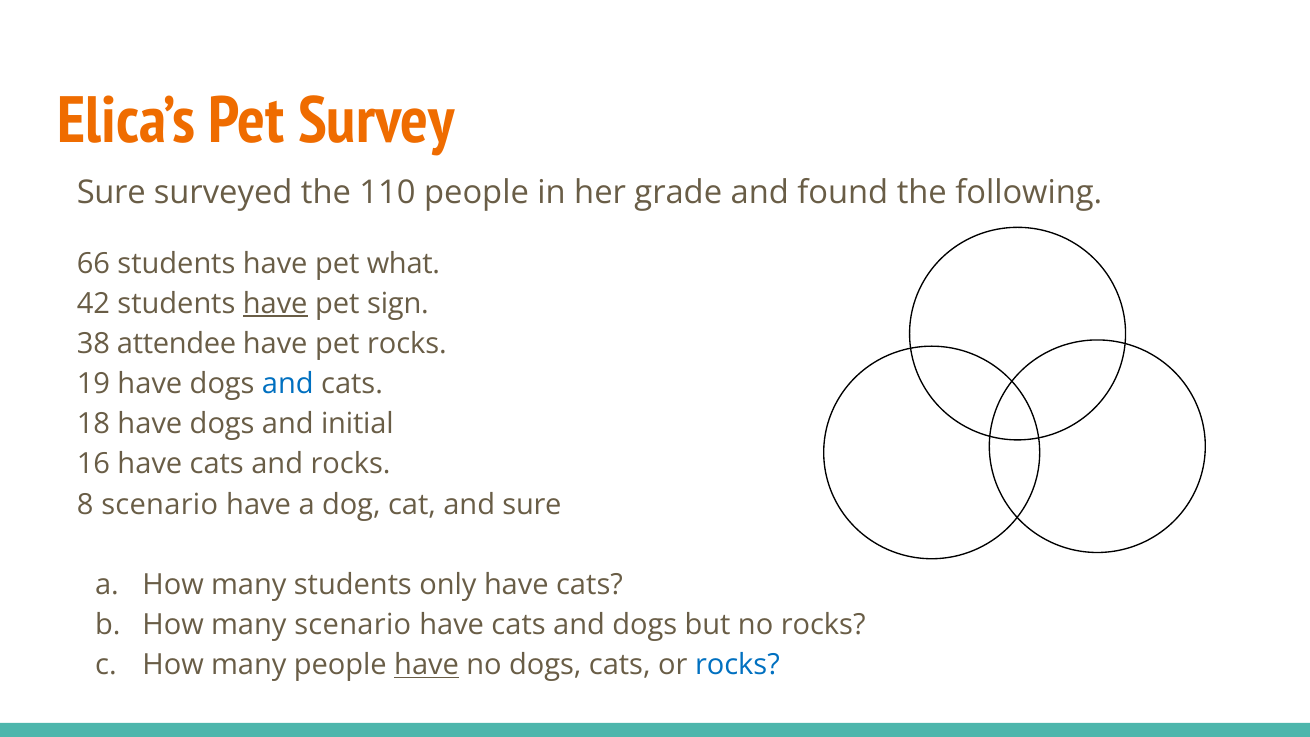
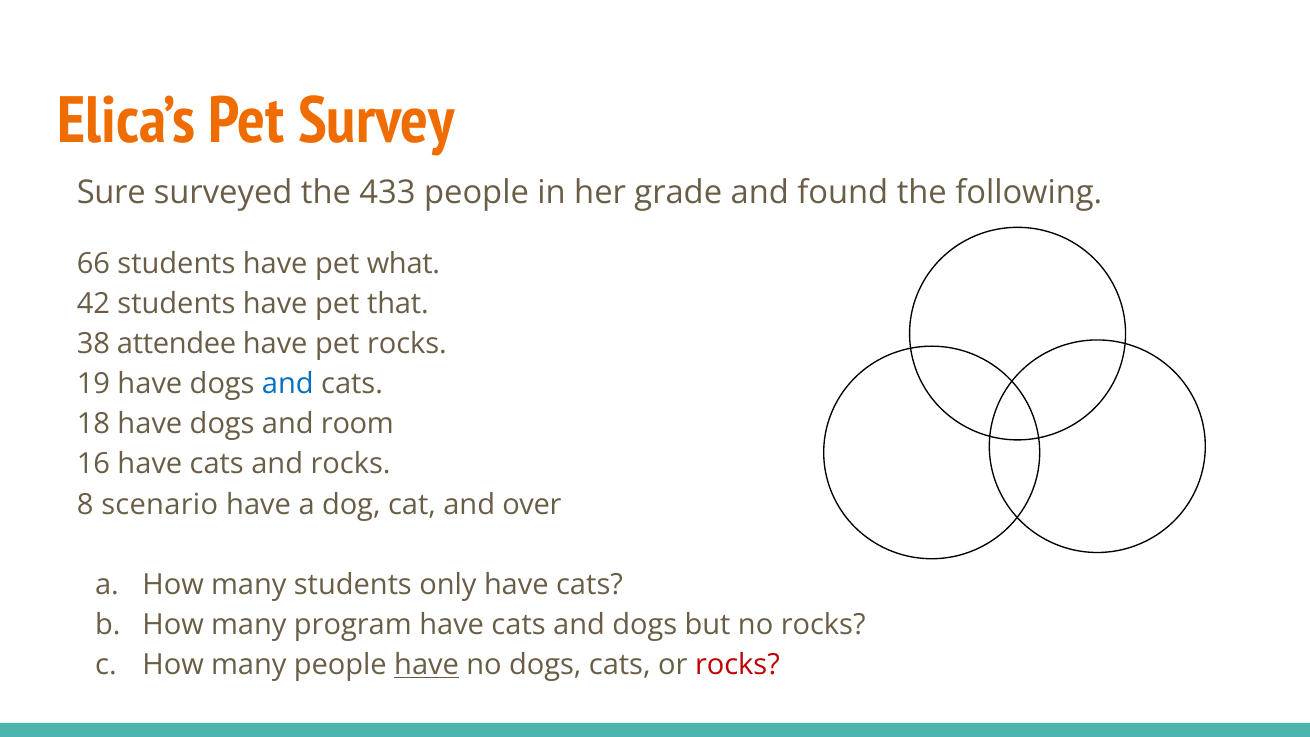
110: 110 -> 433
have at (275, 304) underline: present -> none
sign: sign -> that
initial: initial -> room
and sure: sure -> over
many scenario: scenario -> program
rocks at (737, 665) colour: blue -> red
